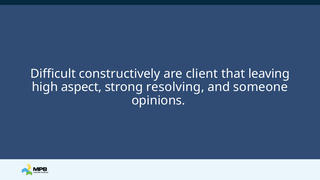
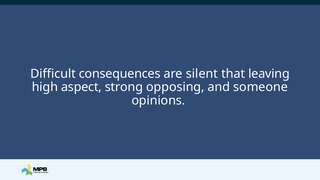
constructively: constructively -> consequences
client: client -> silent
resolving: resolving -> opposing
